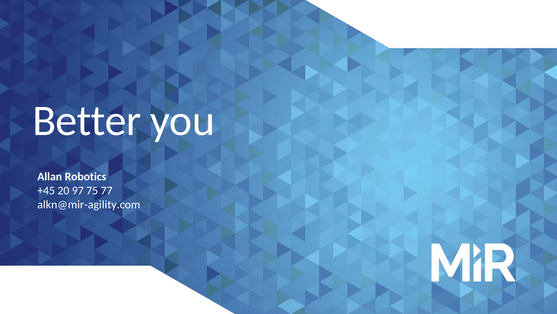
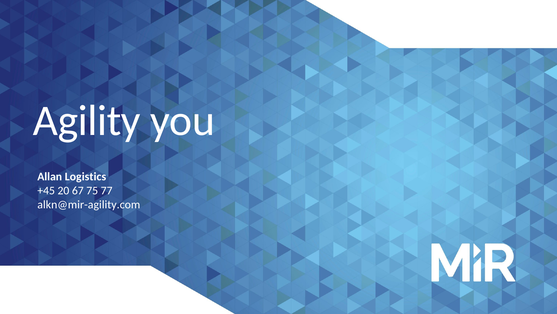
Better: Better -> Agility
Robotics: Robotics -> Logistics
97: 97 -> 67
